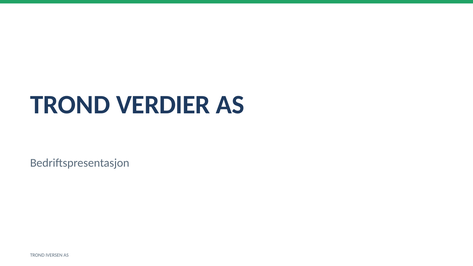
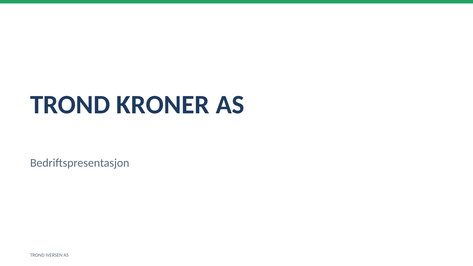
VERDIER: VERDIER -> KRONER
